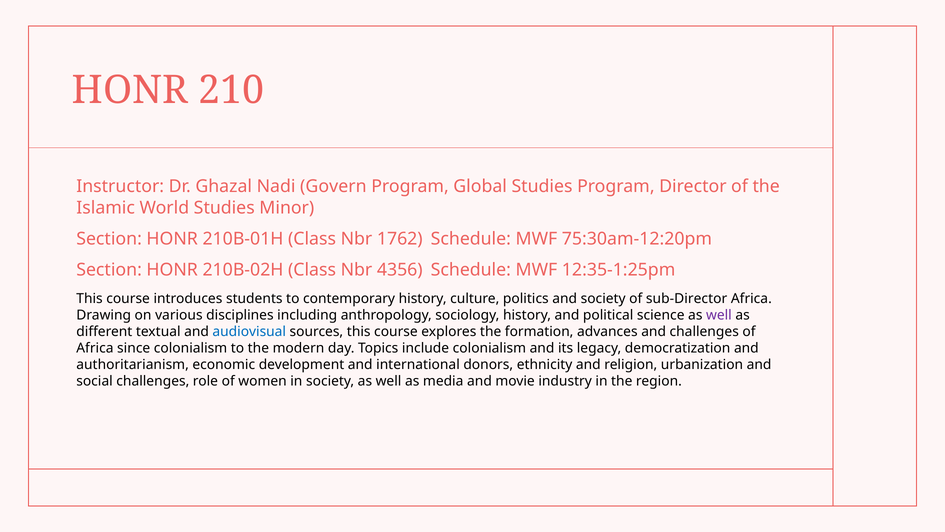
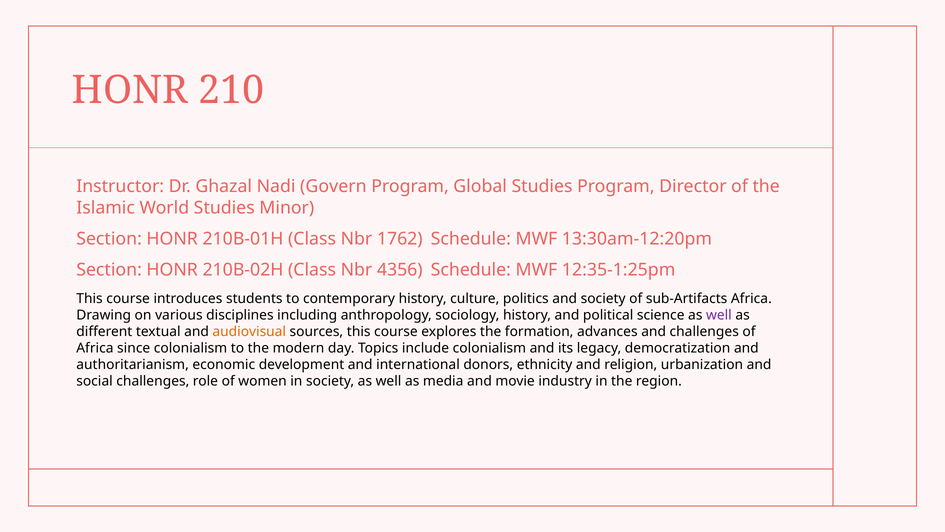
75:30am-12:20pm: 75:30am-12:20pm -> 13:30am-12:20pm
sub-Director: sub-Director -> sub-Artifacts
audiovisual colour: blue -> orange
